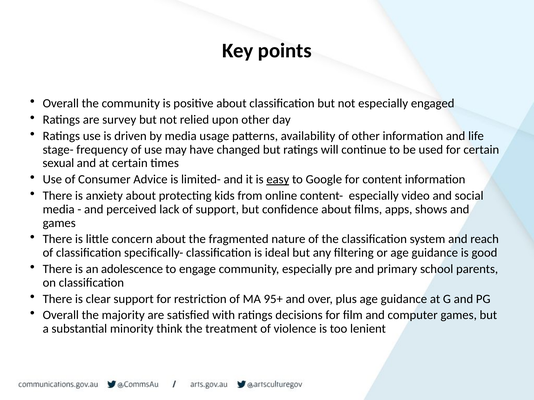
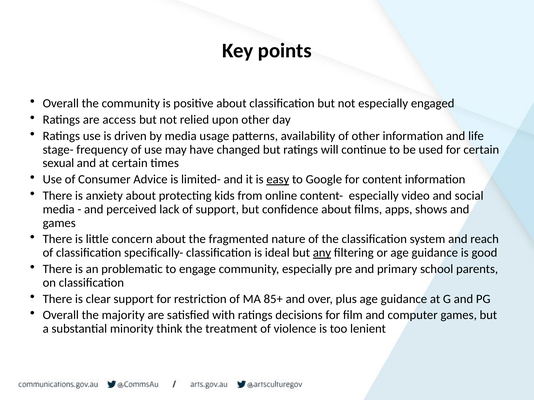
survey: survey -> access
any underline: none -> present
adolescence: adolescence -> problematic
95+: 95+ -> 85+
